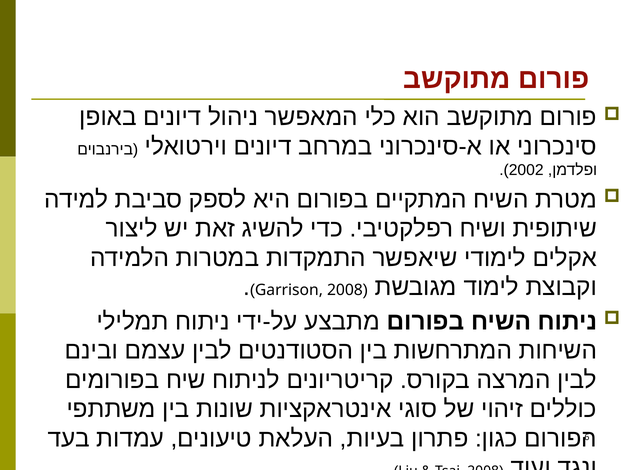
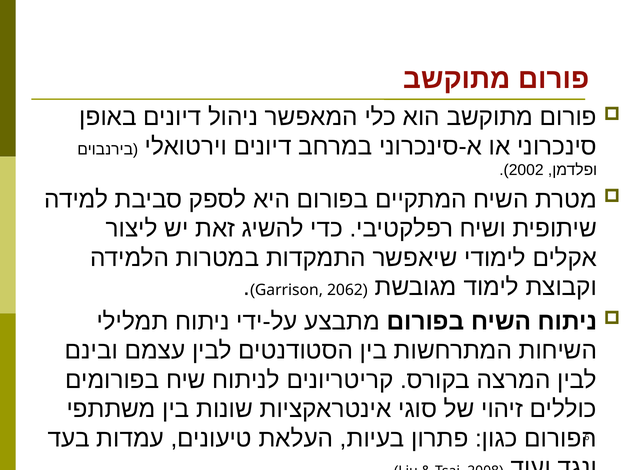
Garrison 2008: 2008 -> 2062
